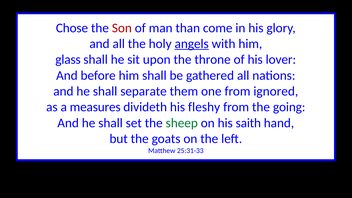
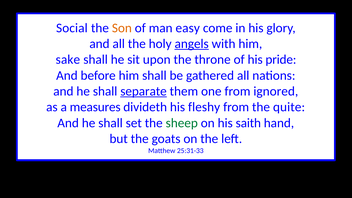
Chose: Chose -> Social
Son colour: red -> orange
than: than -> easy
glass: glass -> sake
lover: lover -> pride
separate underline: none -> present
going: going -> quite
